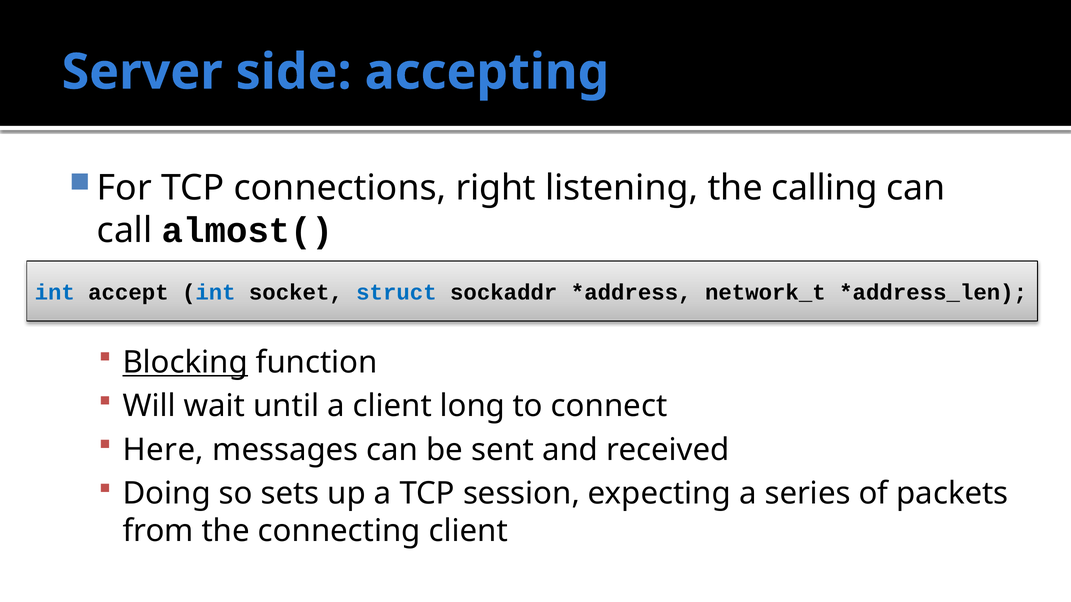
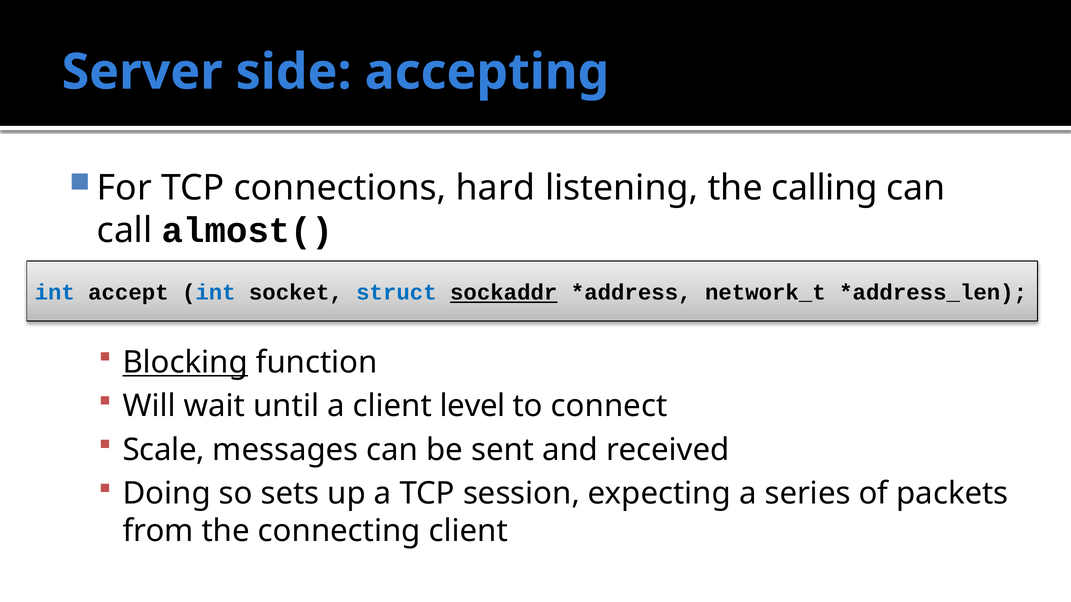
right: right -> hard
sockaddr underline: none -> present
long: long -> level
Here: Here -> Scale
